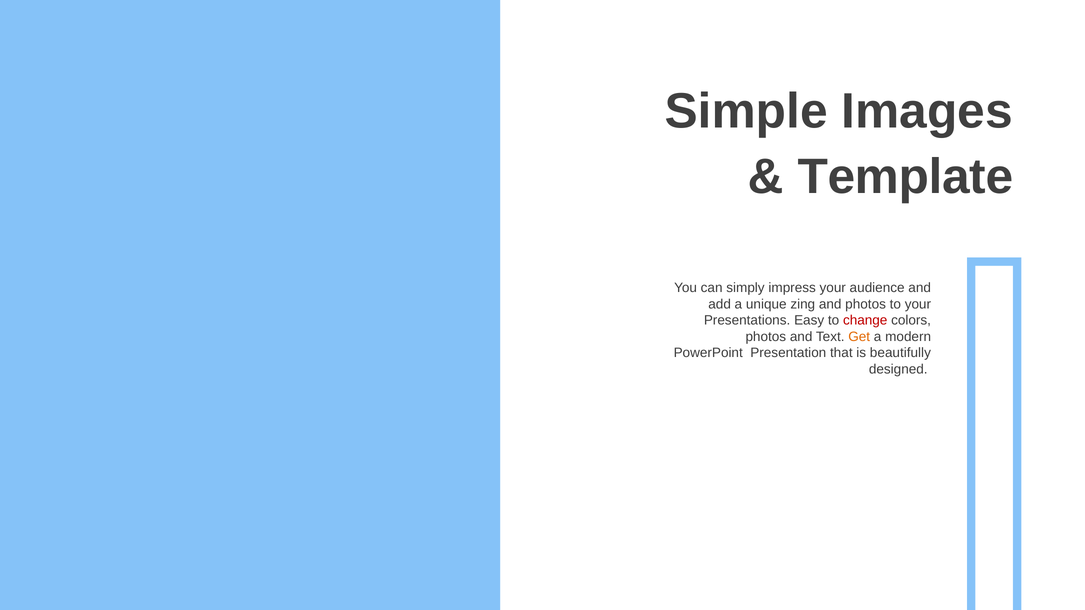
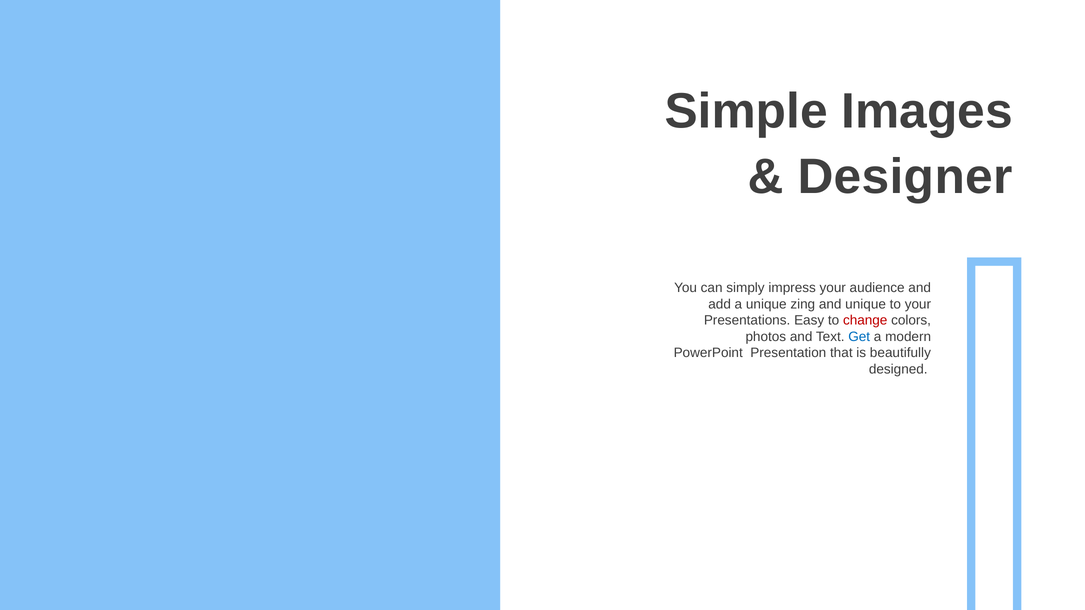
Template: Template -> Designer
and photos: photos -> unique
Get colour: orange -> blue
